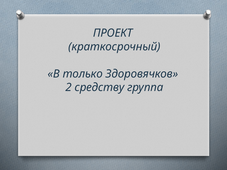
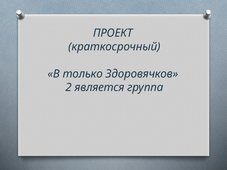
средству: средству -> является
